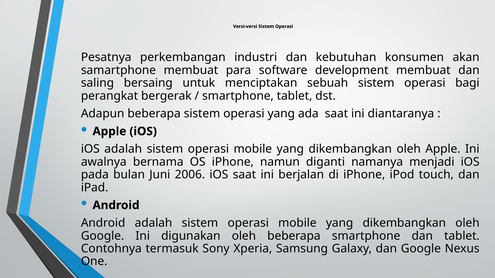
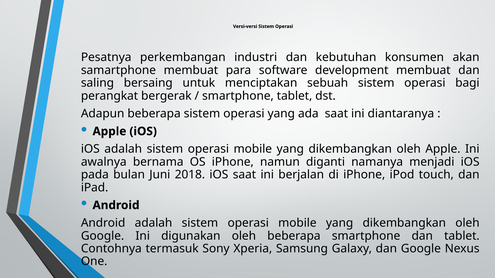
2006: 2006 -> 2018
